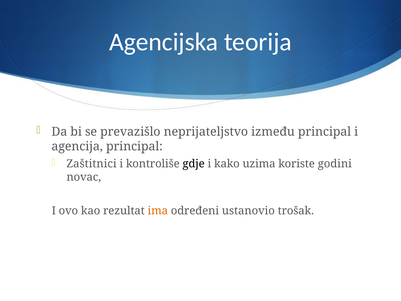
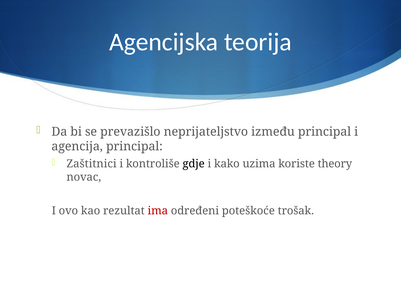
godini: godini -> theory
ima colour: orange -> red
ustanovio: ustanovio -> poteškoće
